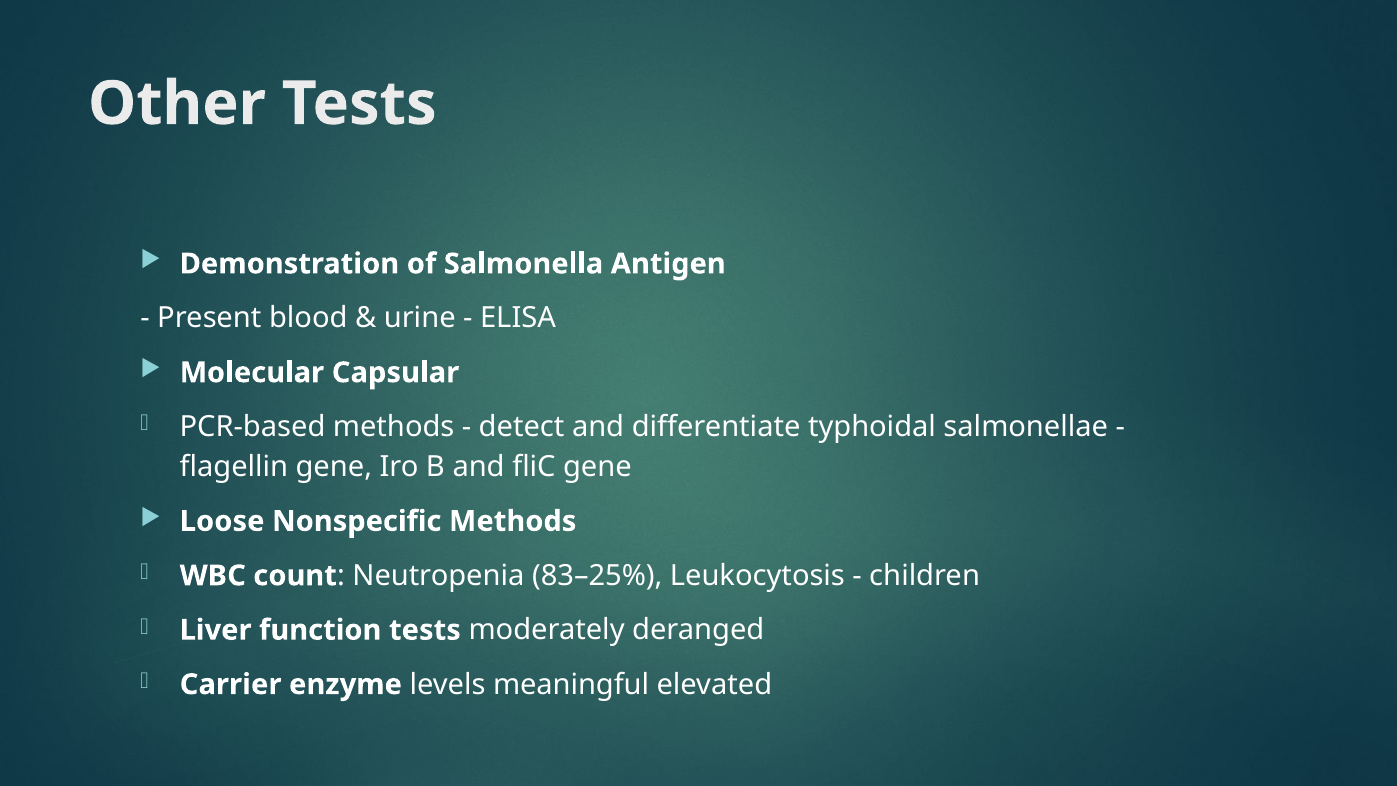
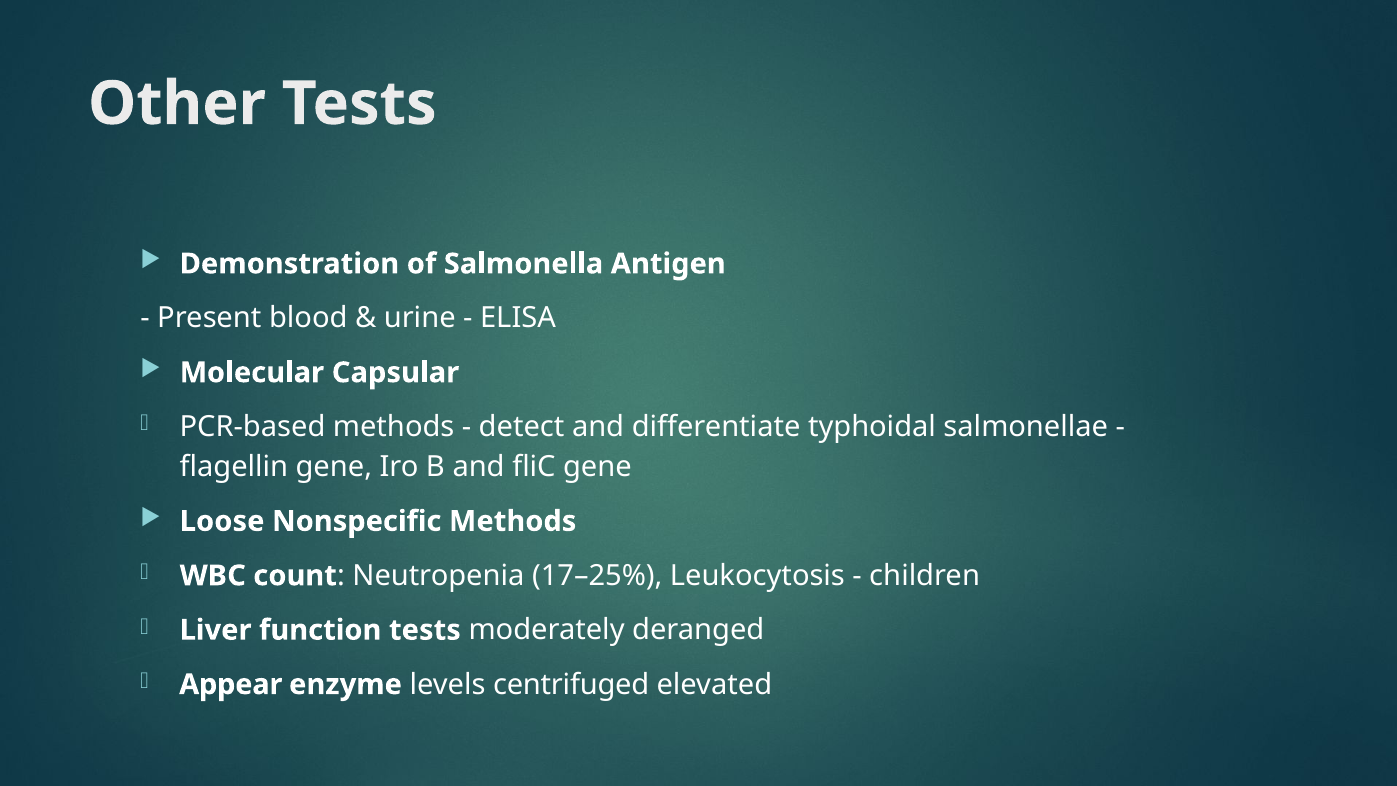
83–25%: 83–25% -> 17–25%
Carrier: Carrier -> Appear
meaningful: meaningful -> centrifuged
